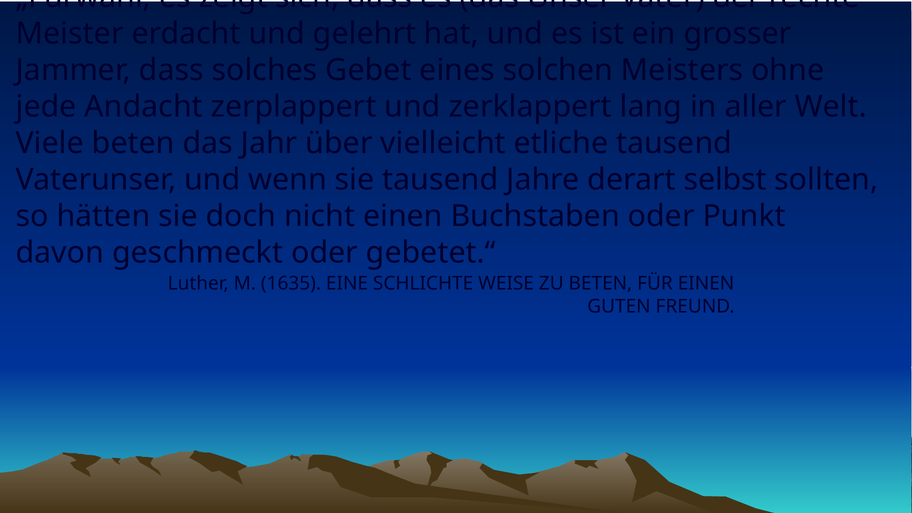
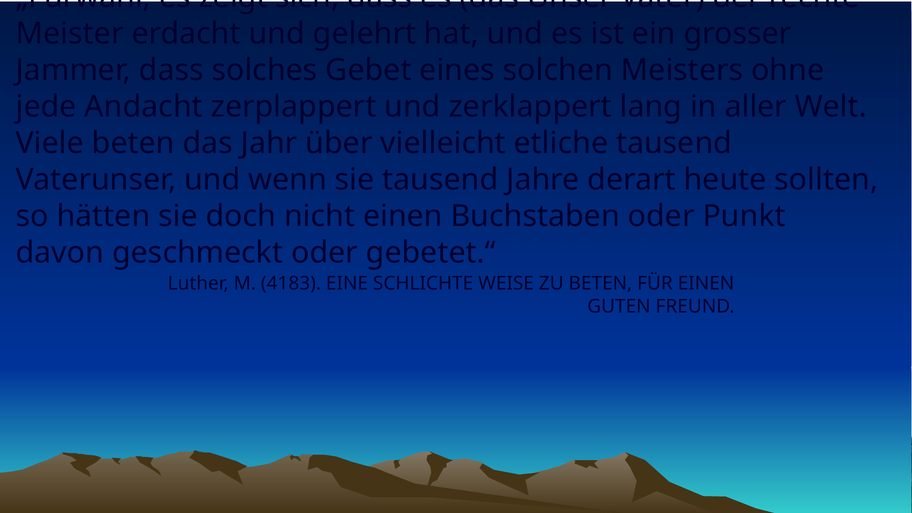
selbst: selbst -> heute
1635: 1635 -> 4183
